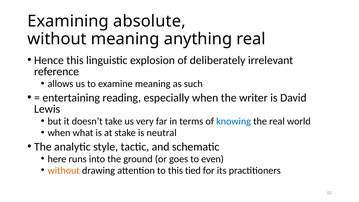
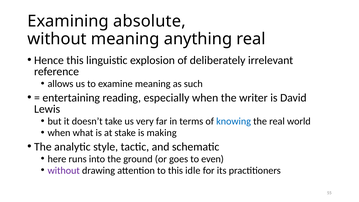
neutral: neutral -> making
without at (64, 170) colour: orange -> purple
tied: tied -> idle
